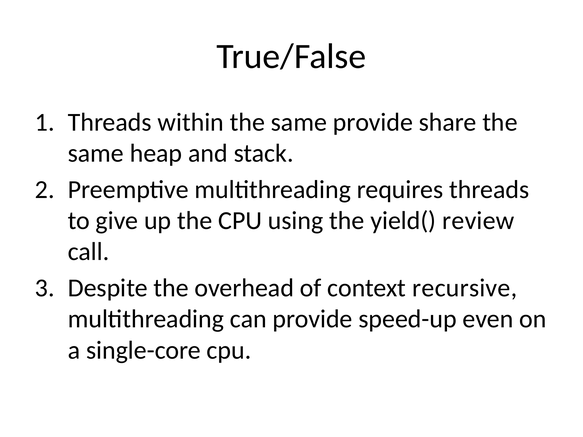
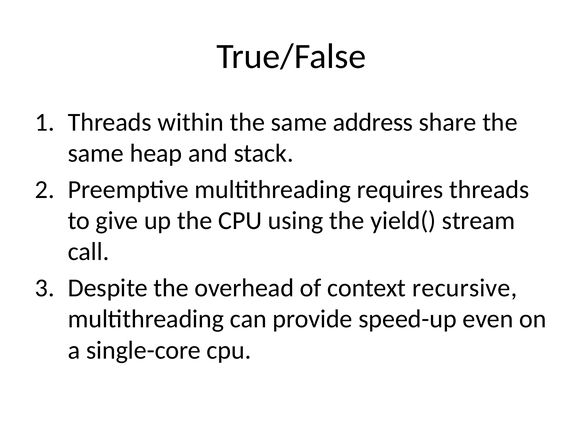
same provide: provide -> address
review: review -> stream
